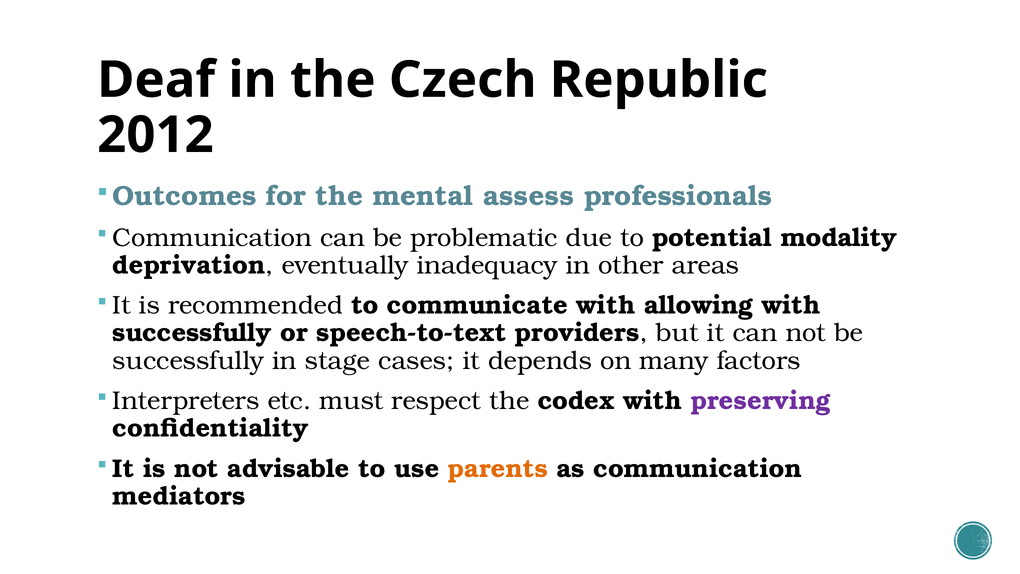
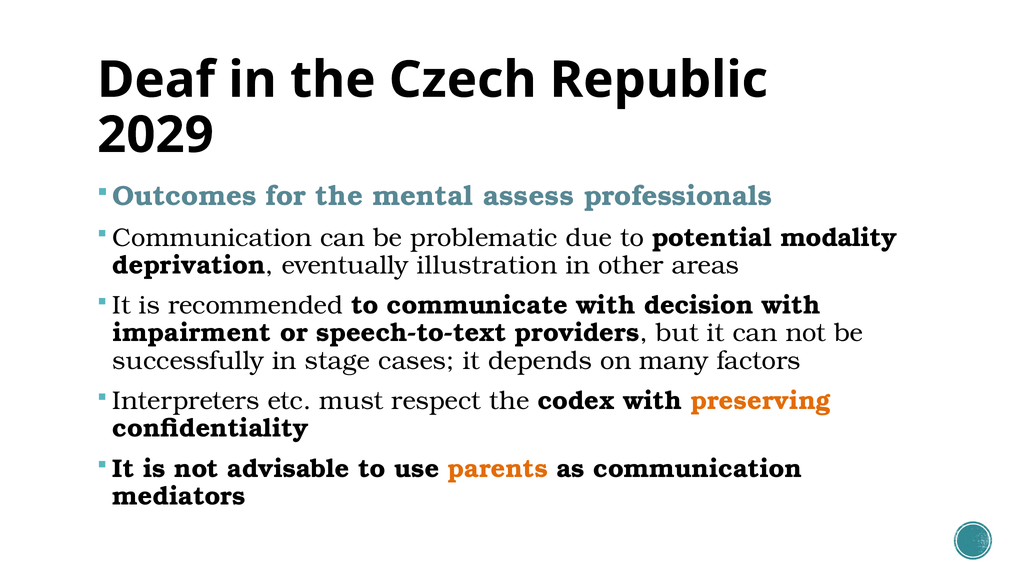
2012: 2012 -> 2029
inadequacy: inadequacy -> illustration
allowing: allowing -> decision
successfully at (192, 333): successfully -> impairment
preserving colour: purple -> orange
